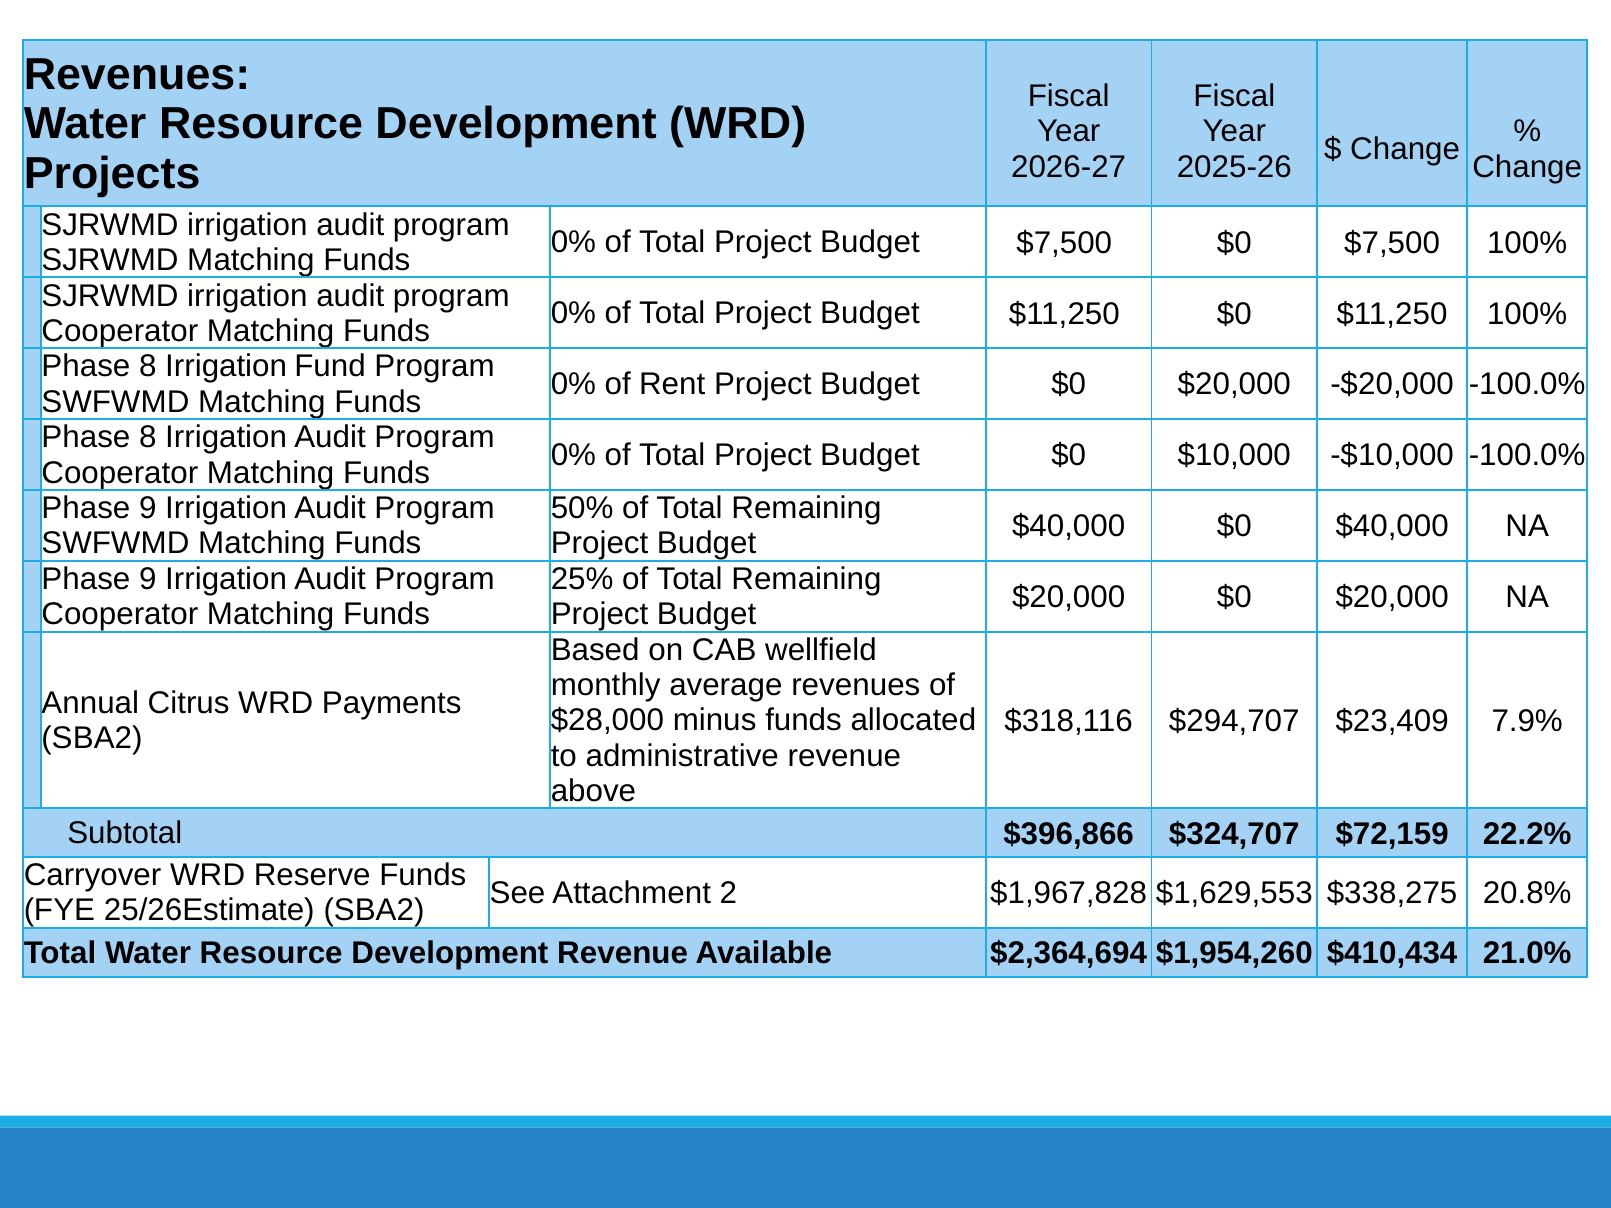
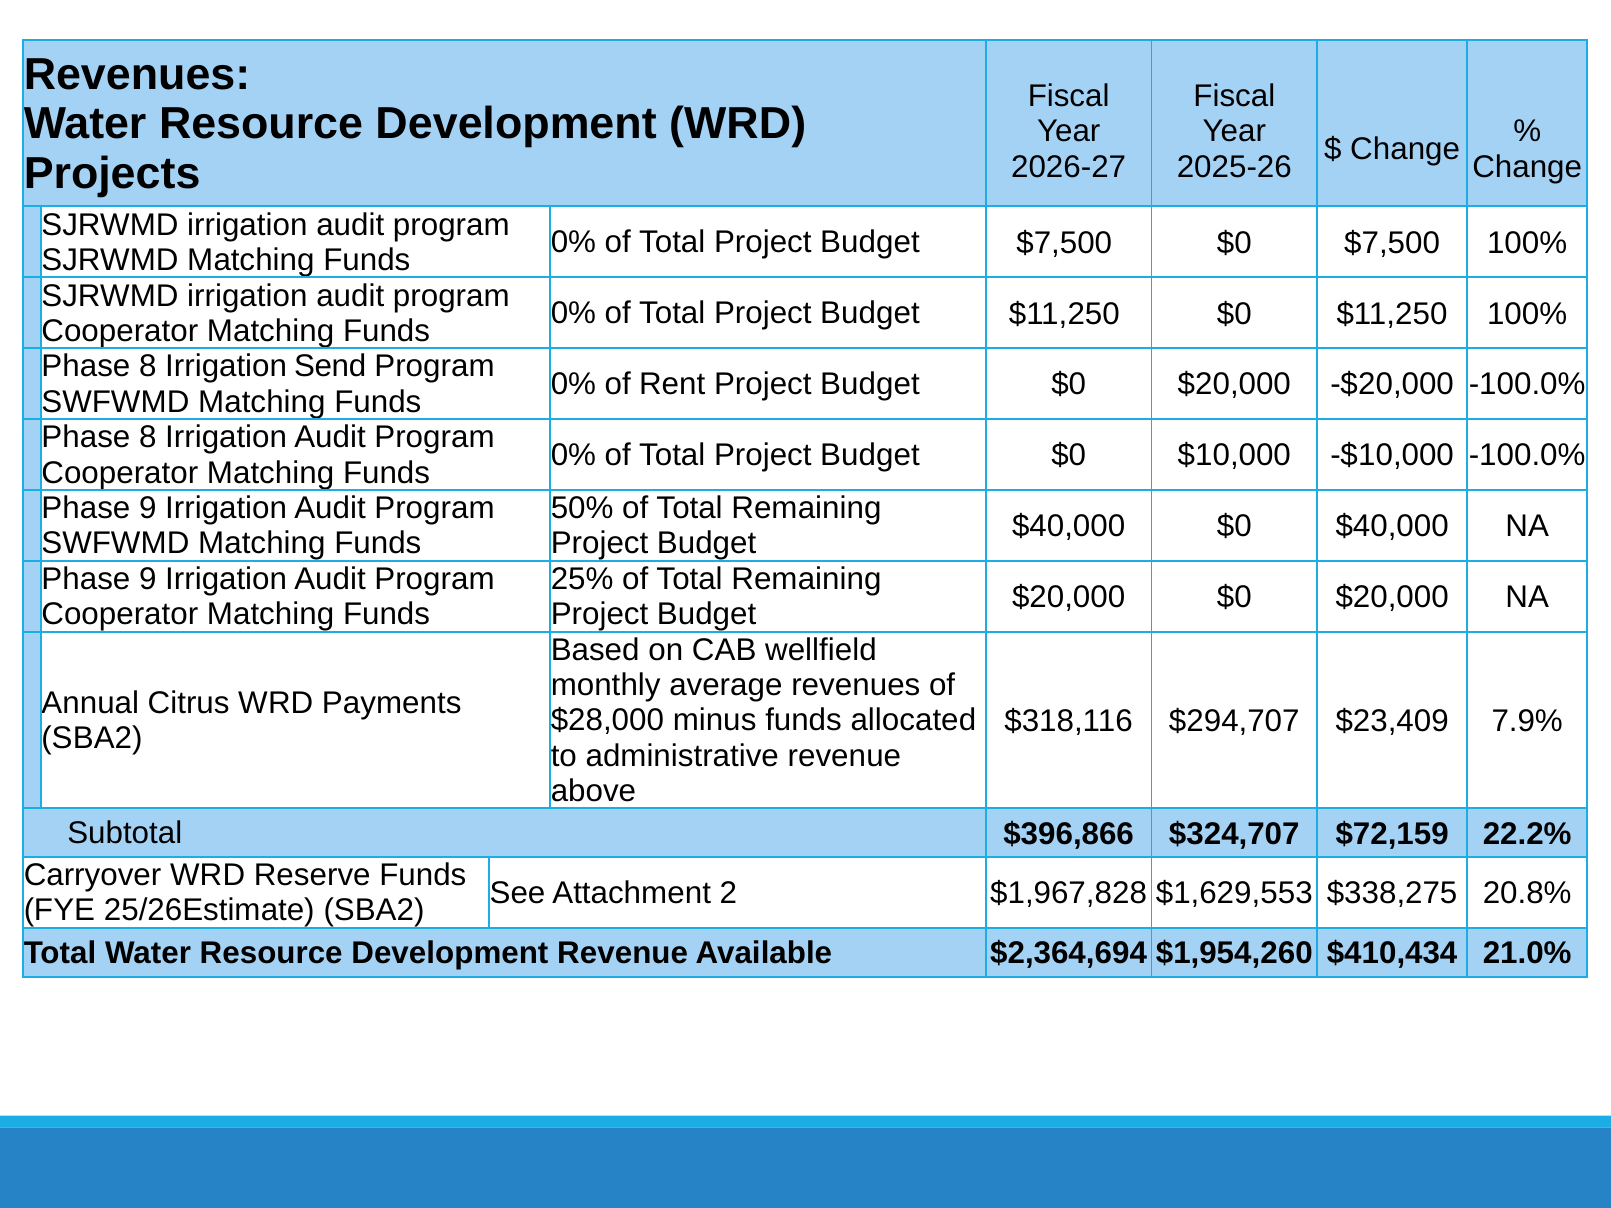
Fund: Fund -> Send
